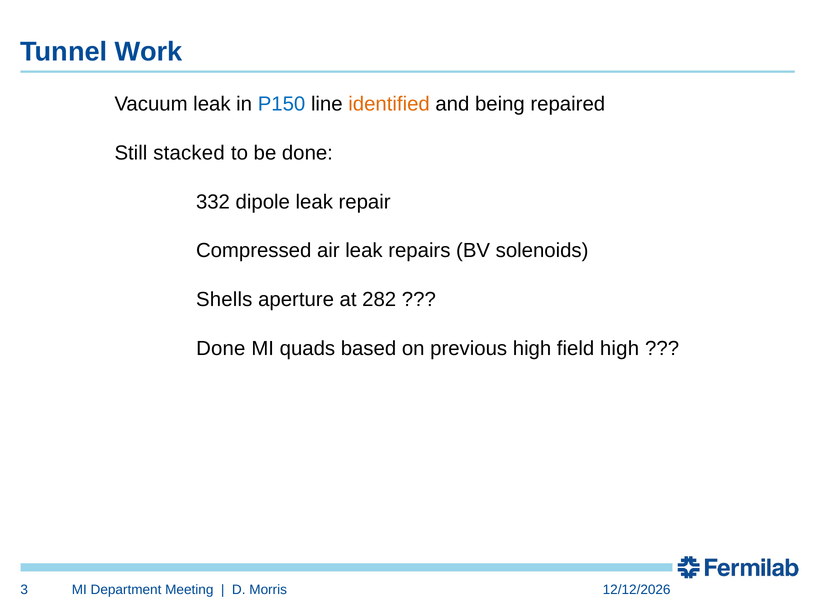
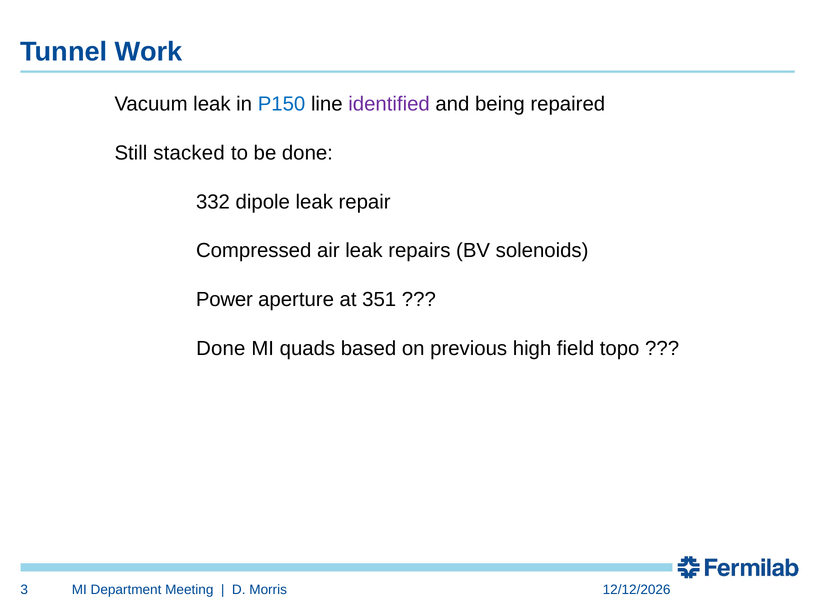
identified colour: orange -> purple
Shells: Shells -> Power
282: 282 -> 351
field high: high -> topo
